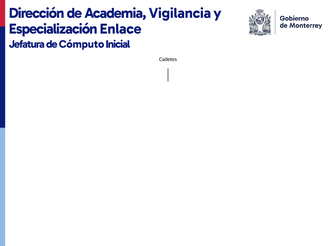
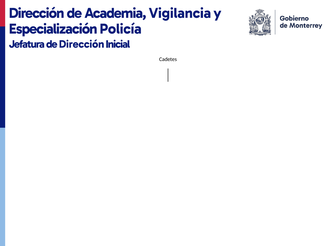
Enlace: Enlace -> Policía
de Cómputo: Cómputo -> Dirección
